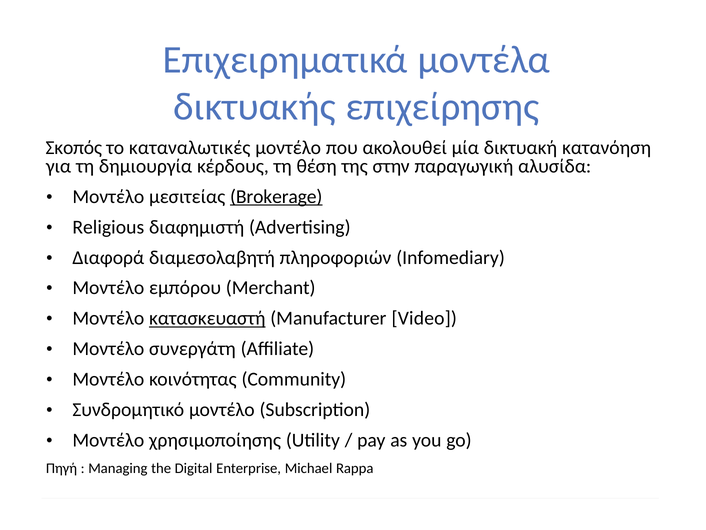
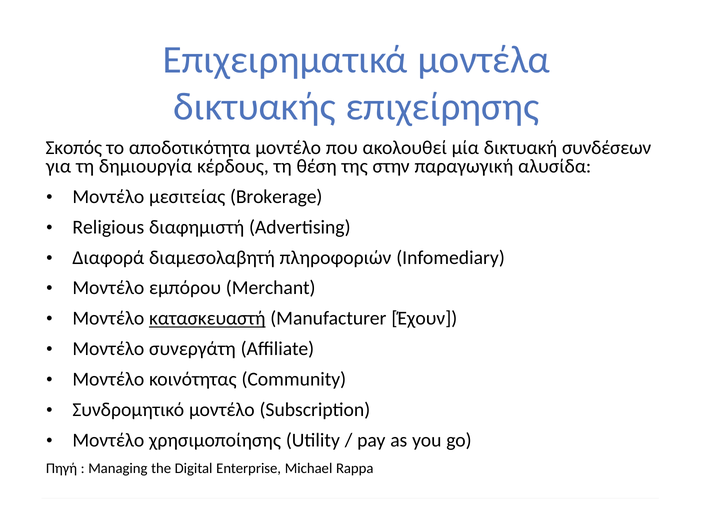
καταναλωτικές: καταναλωτικές -> αποδοτικότητα
κατανόηση: κατανόηση -> συνδέσεων
Brokerage underline: present -> none
Video: Video -> Έχουν
